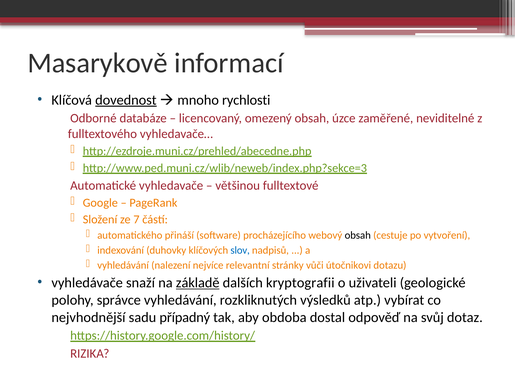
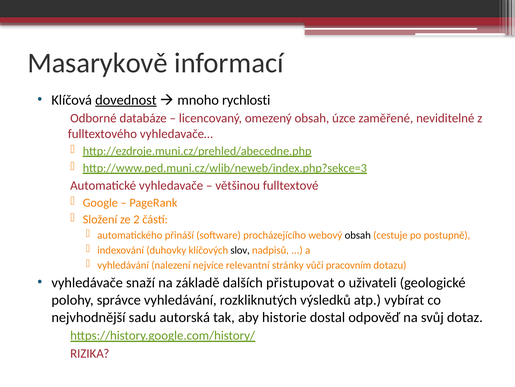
7: 7 -> 2
vytvoření: vytvoření -> postupně
slov colour: blue -> black
útočnikovi: útočnikovi -> pracovním
základě underline: present -> none
kryptografii: kryptografii -> přistupovat
případný: případný -> autorská
obdoba: obdoba -> historie
